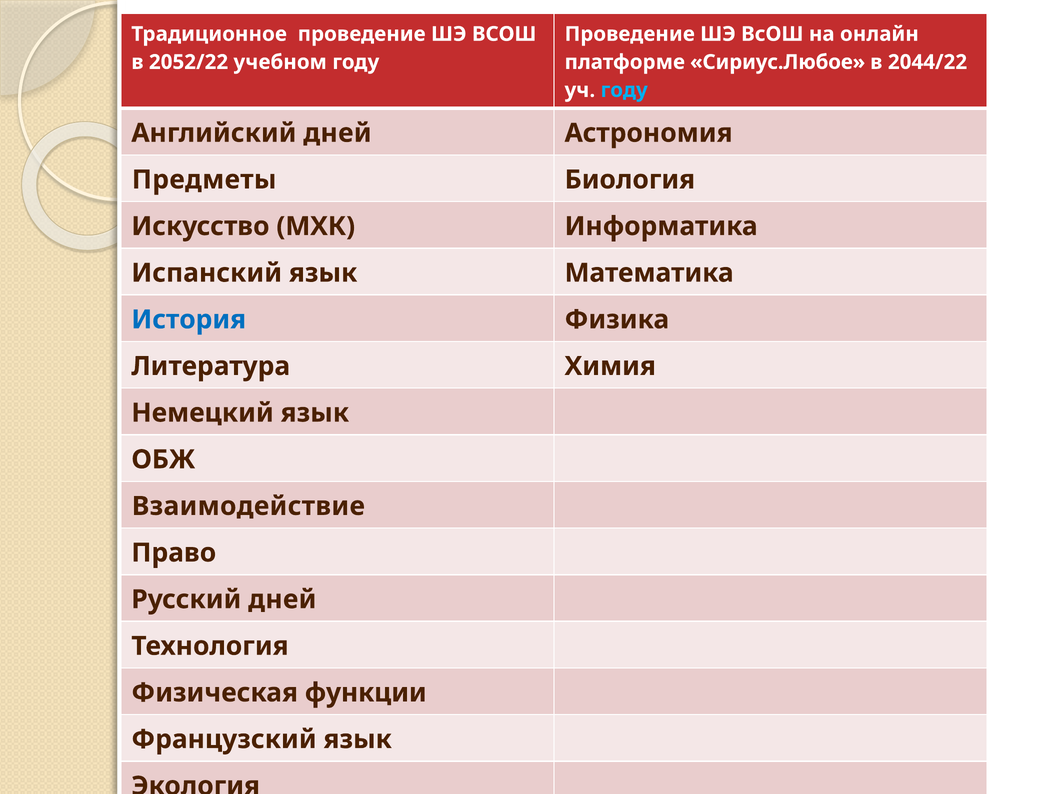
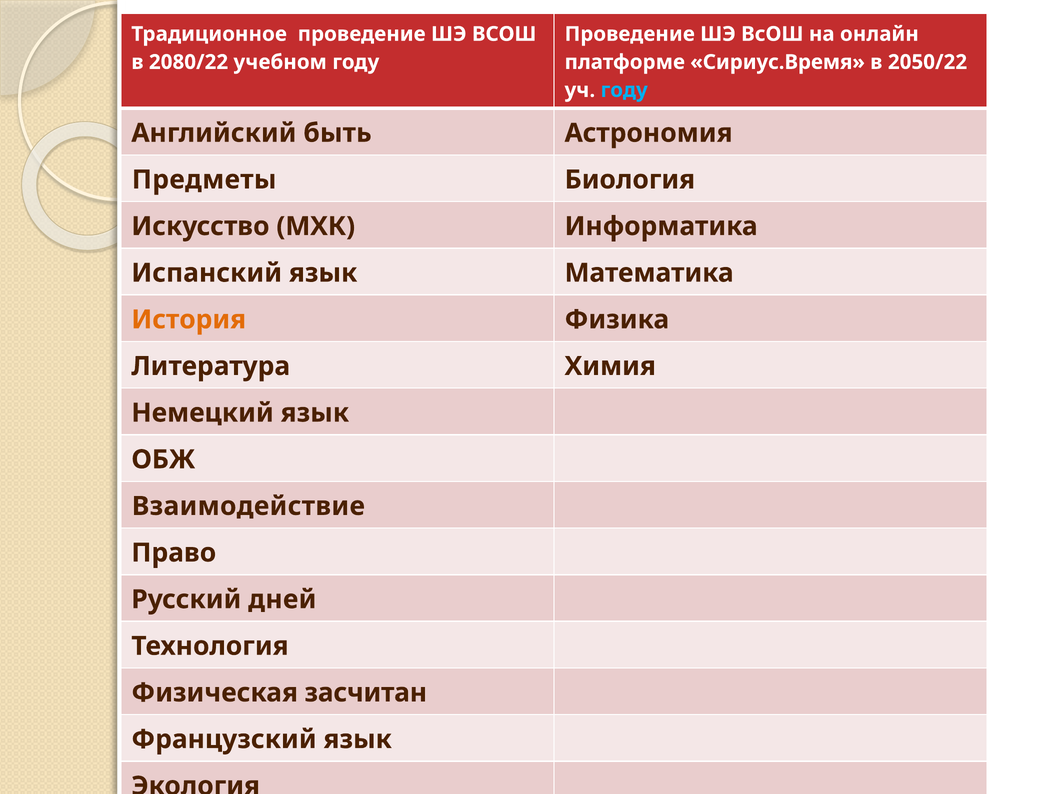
2052/22: 2052/22 -> 2080/22
Сириус.Любое: Сириус.Любое -> Сириус.Время
2044/22: 2044/22 -> 2050/22
Английский дней: дней -> быть
История colour: blue -> orange
функции: функции -> засчитан
